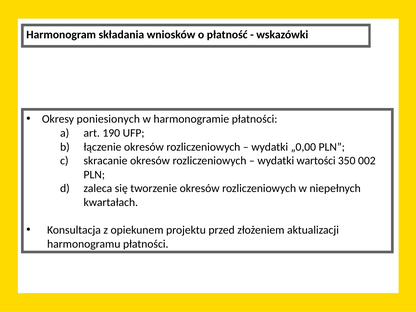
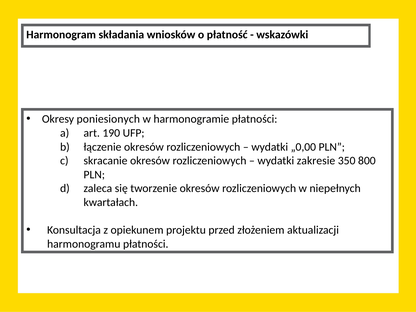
wartości: wartości -> zakresie
002: 002 -> 800
